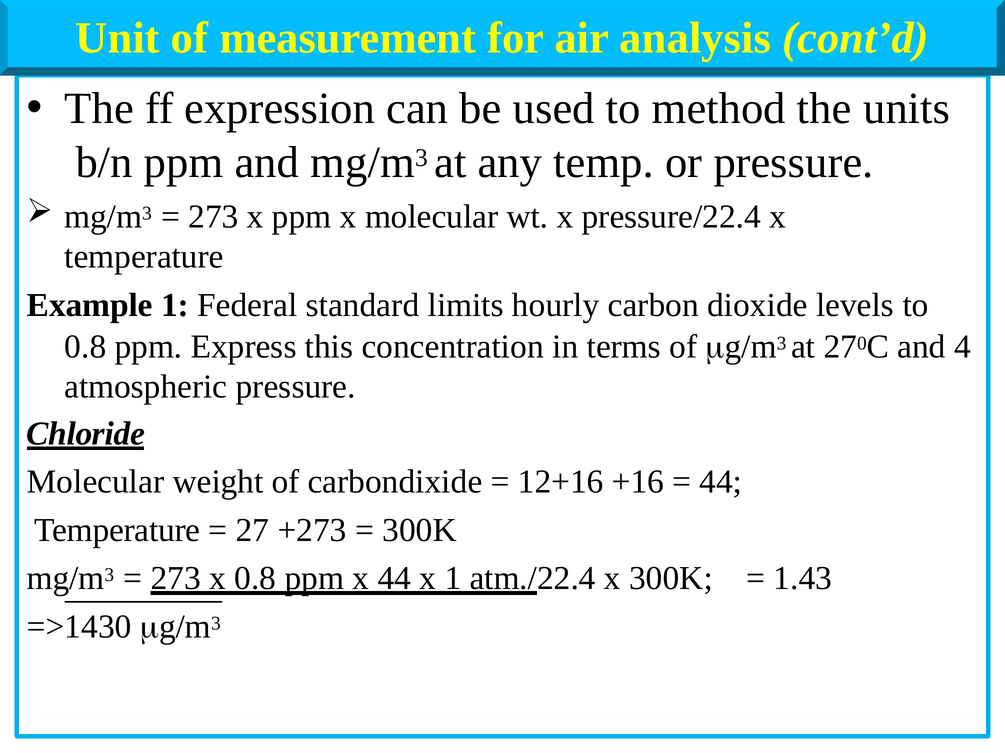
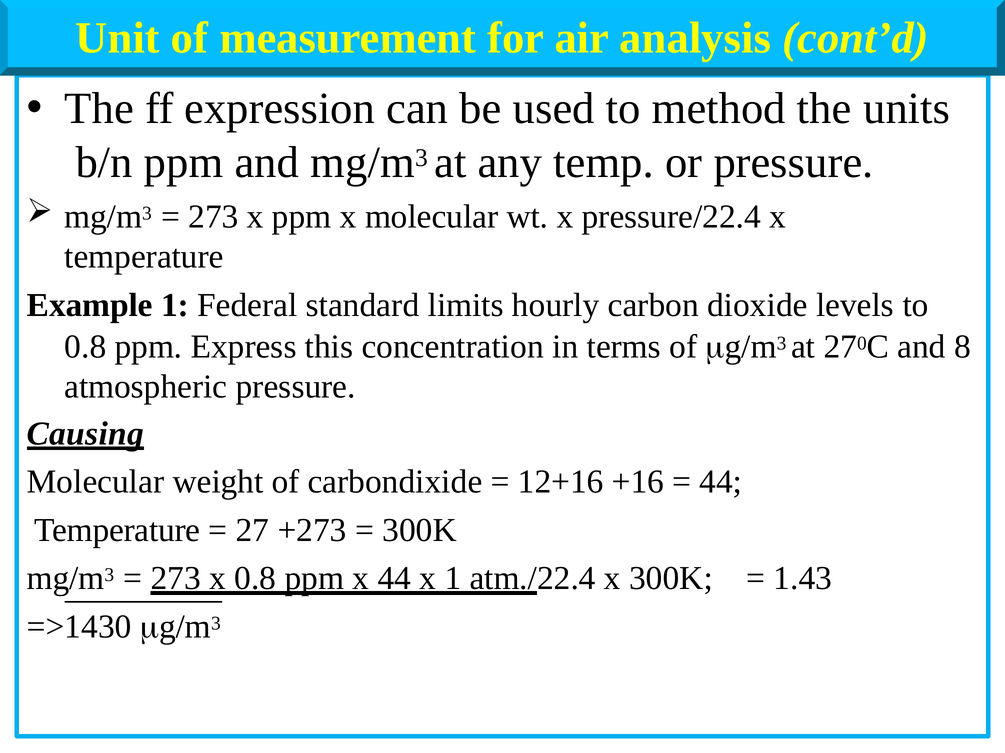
4: 4 -> 8
Chloride: Chloride -> Causing
